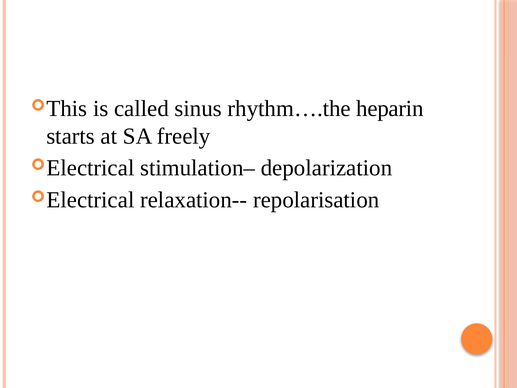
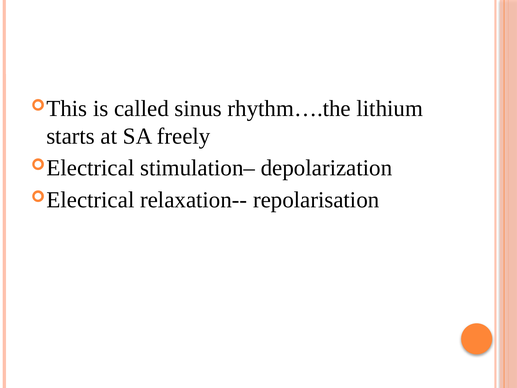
heparin: heparin -> lithium
